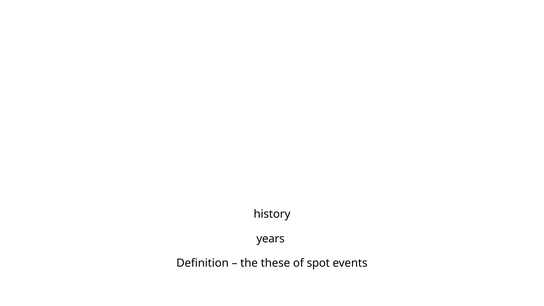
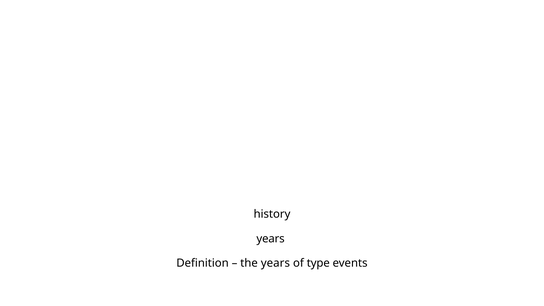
the these: these -> years
spot: spot -> type
